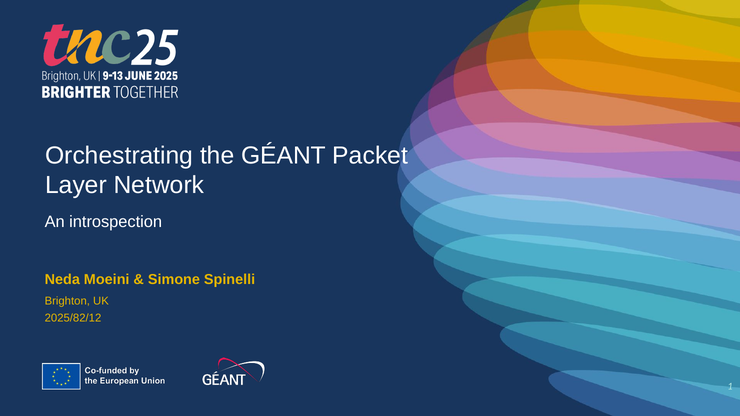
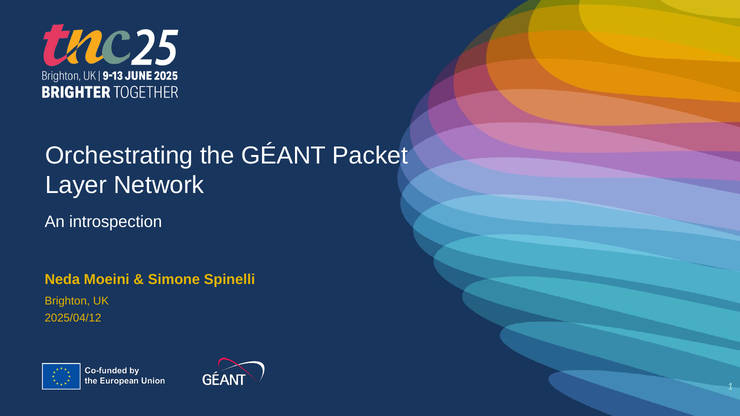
2025/82/12: 2025/82/12 -> 2025/04/12
